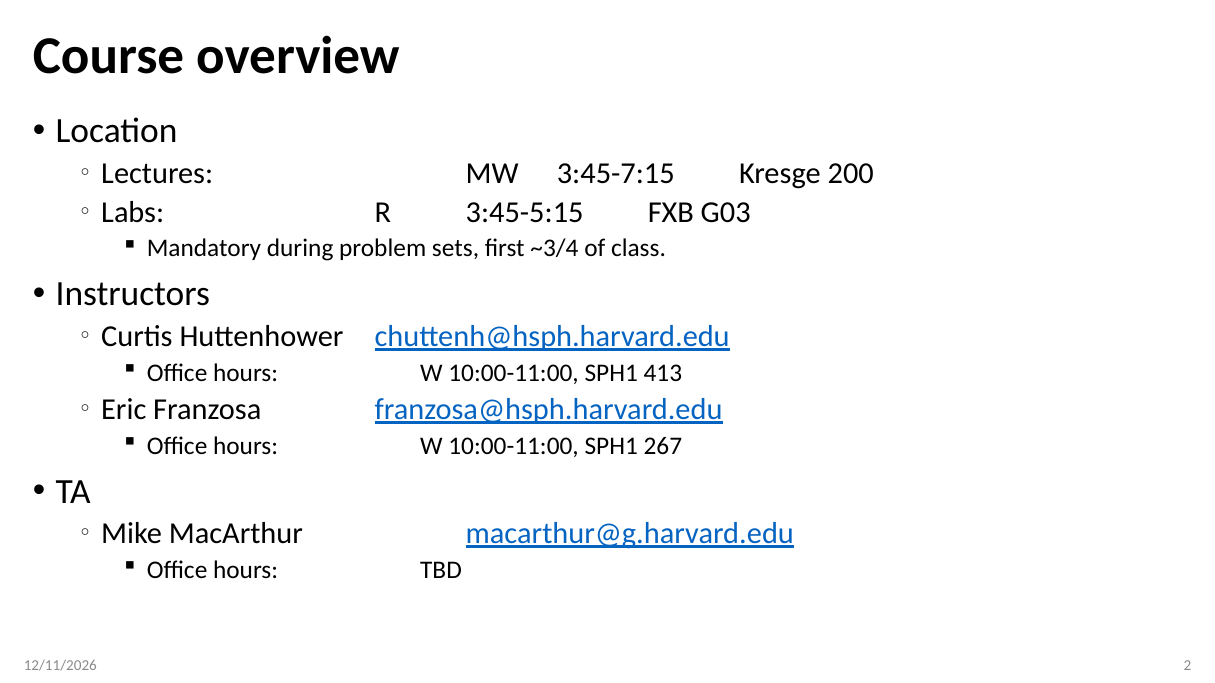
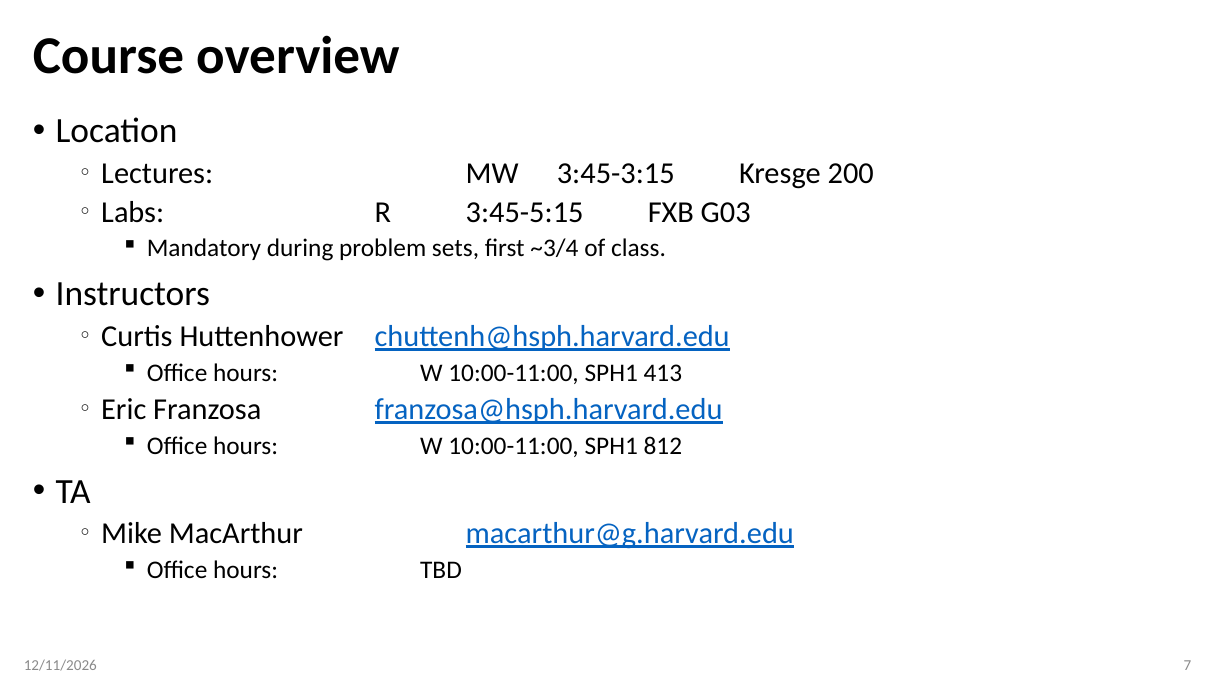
3:45-7:15: 3:45-7:15 -> 3:45-3:15
267: 267 -> 812
2: 2 -> 7
